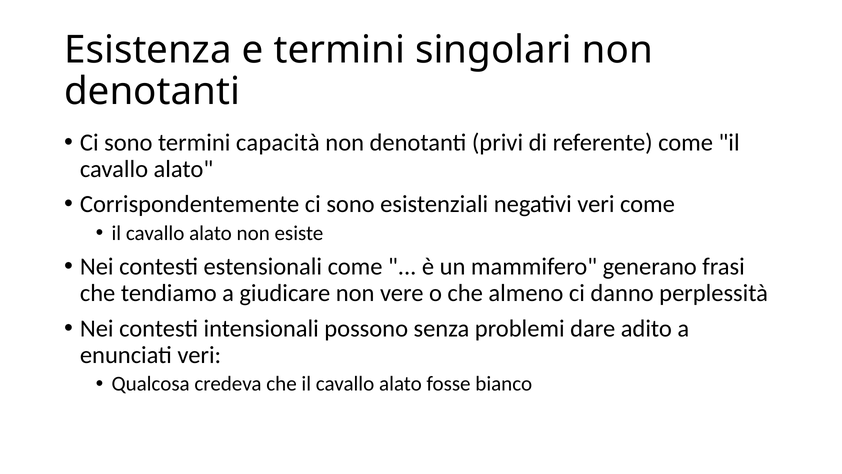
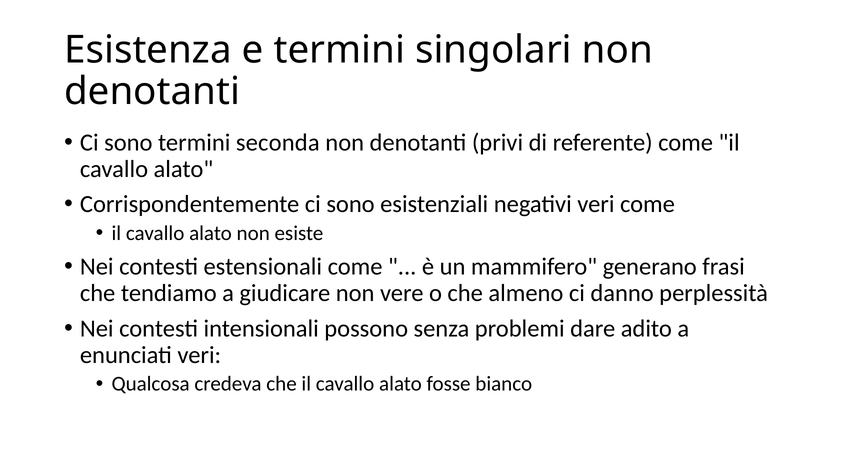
capacità: capacità -> seconda
